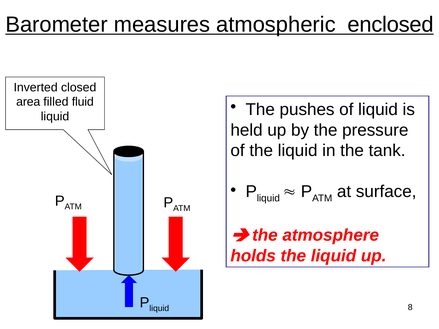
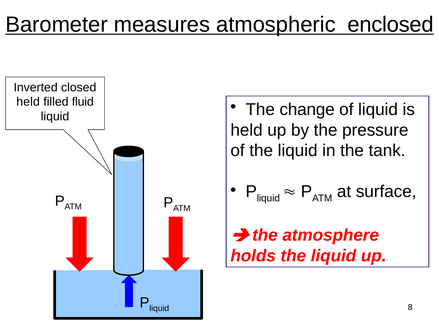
area at (28, 102): area -> held
pushes: pushes -> change
